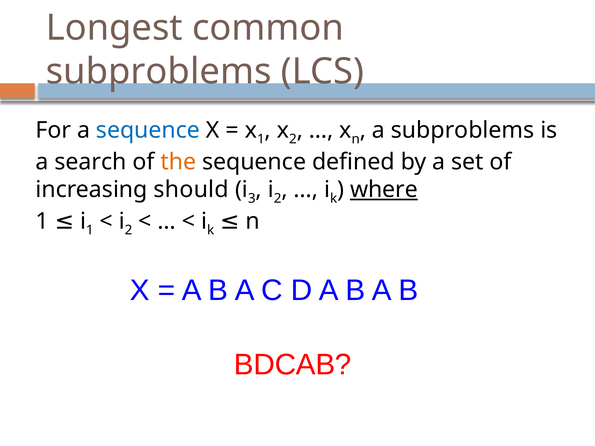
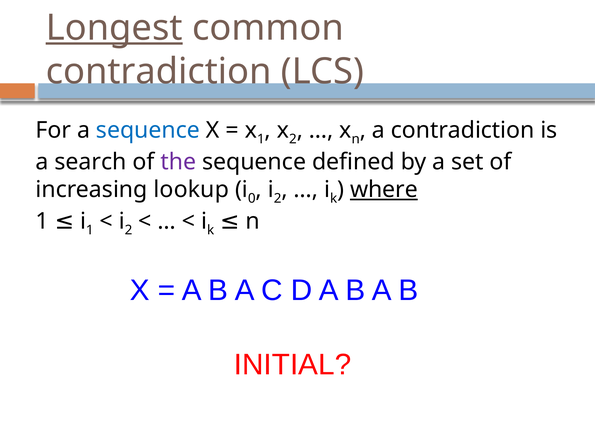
Longest underline: none -> present
subproblems at (159, 71): subproblems -> contradiction
a subproblems: subproblems -> contradiction
the colour: orange -> purple
should: should -> lookup
3: 3 -> 0
BDCAB: BDCAB -> INITIAL
